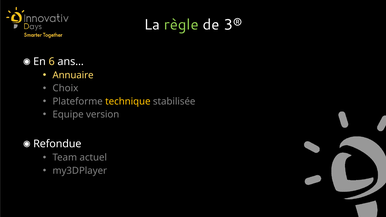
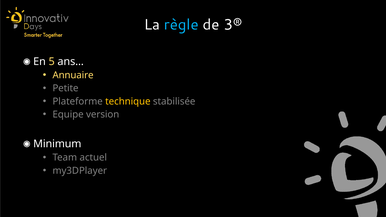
règle colour: light green -> light blue
6: 6 -> 5
Choix: Choix -> Petite
Refondue: Refondue -> Minimum
